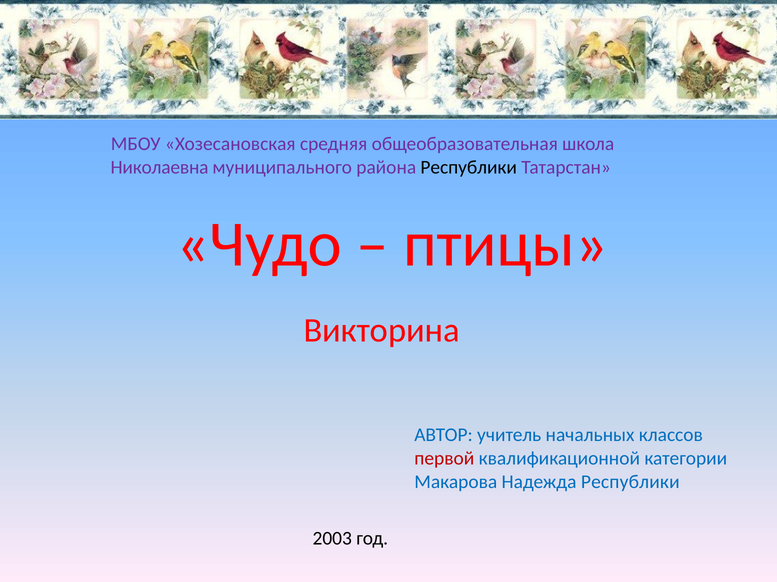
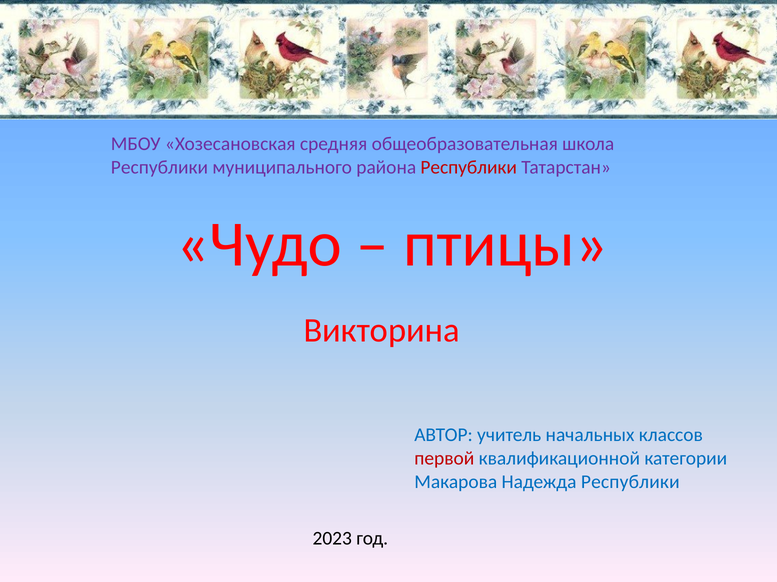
Николаевна at (160, 168): Николаевна -> Республики
Республики at (469, 168) colour: black -> red
2003: 2003 -> 2023
